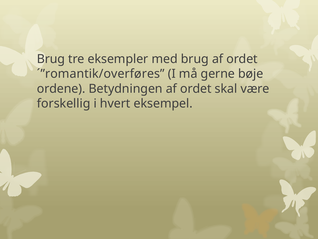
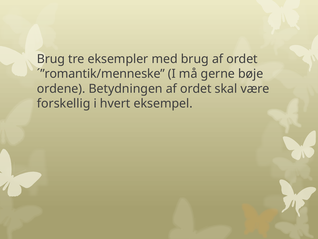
´”romantik/overføres: ´”romantik/overføres -> ´”romantik/menneske
